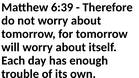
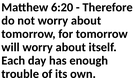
6:39: 6:39 -> 6:20
